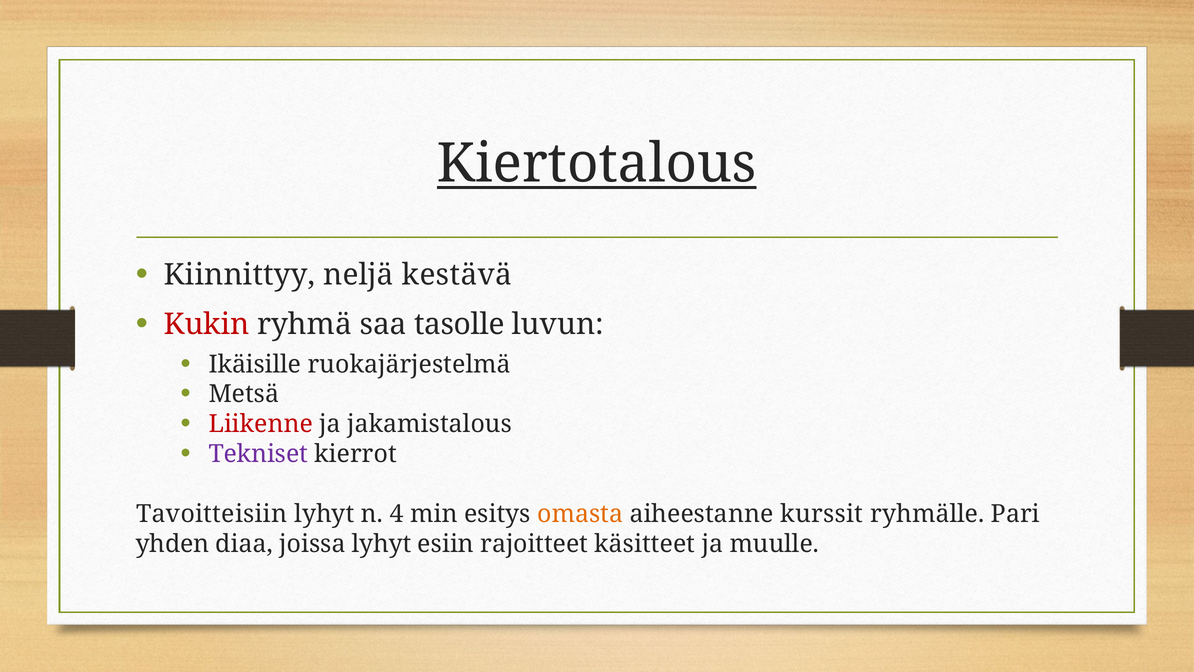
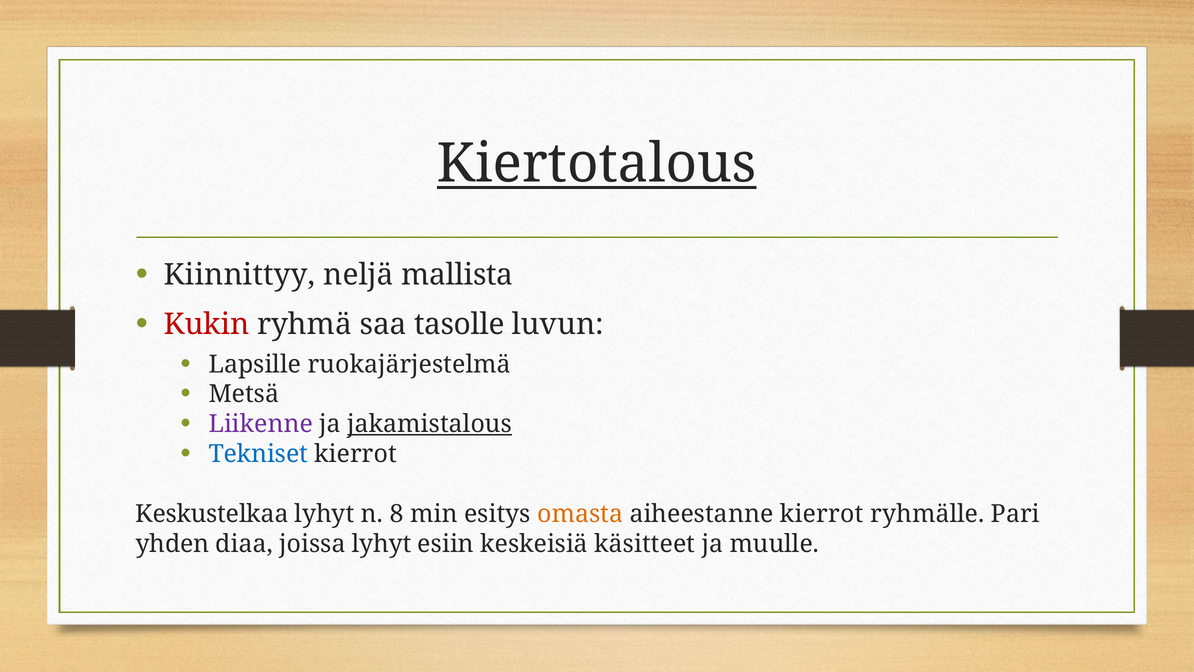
kestävä: kestävä -> mallista
Ikäisille: Ikäisille -> Lapsille
Liikenne colour: red -> purple
jakamistalous underline: none -> present
Tekniset colour: purple -> blue
Tavoitteisiin: Tavoitteisiin -> Keskustelkaa
4: 4 -> 8
aiheestanne kurssit: kurssit -> kierrot
rajoitteet: rajoitteet -> keskeisiä
